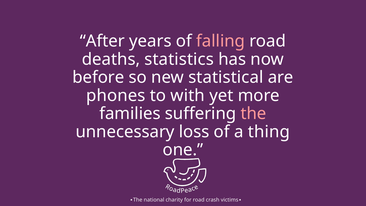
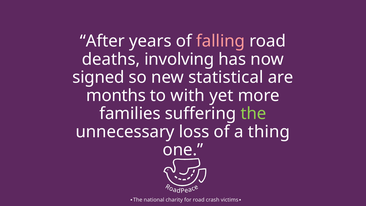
statistics: statistics -> involving
before: before -> signed
phones: phones -> months
the at (254, 114) colour: pink -> light green
